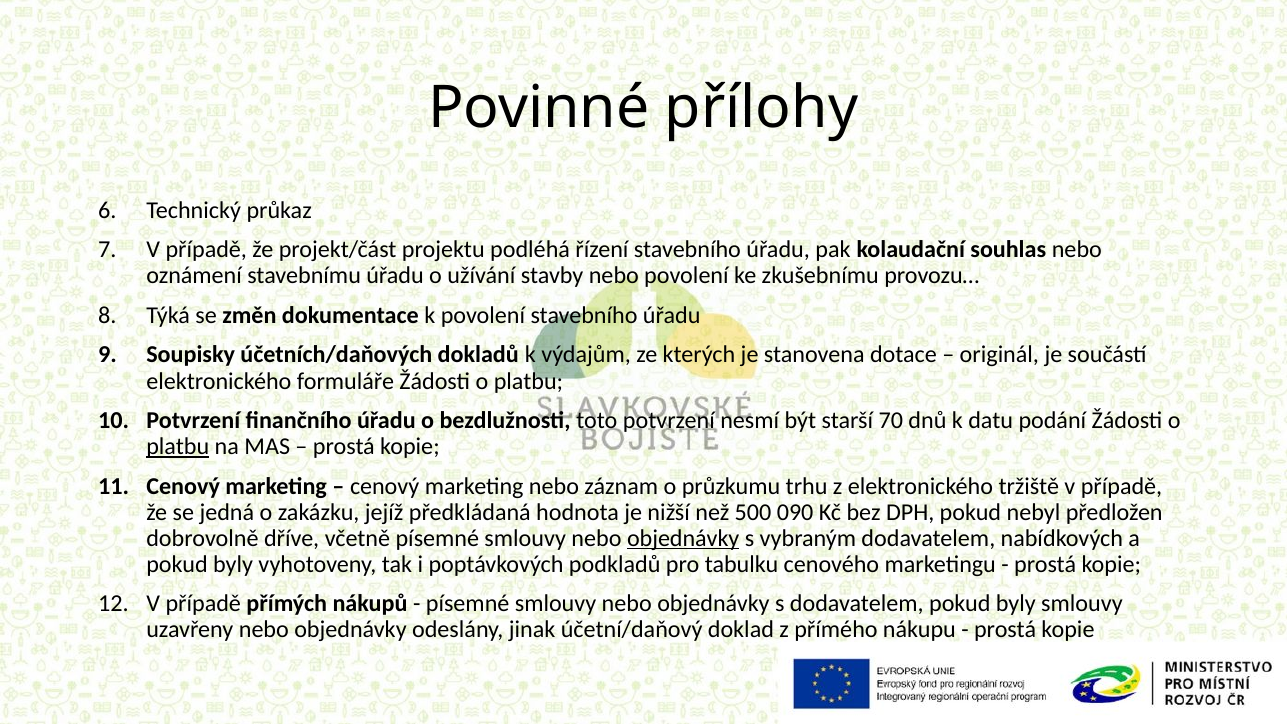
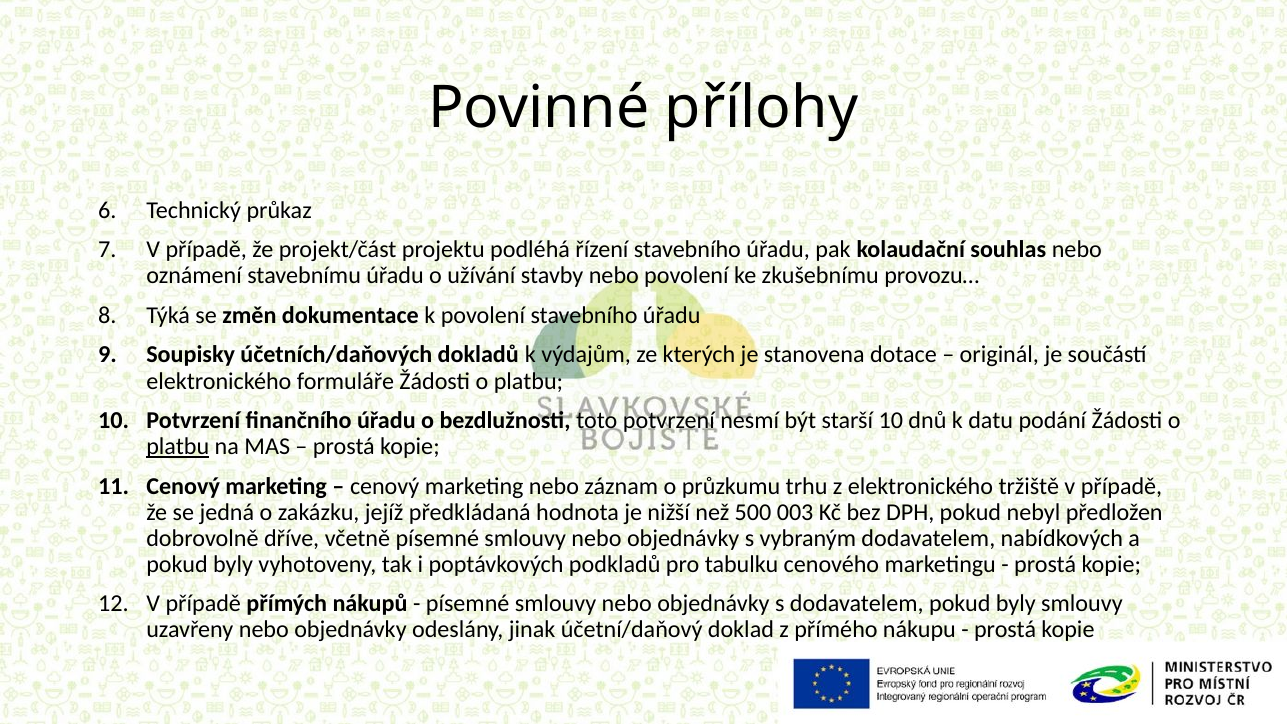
starší 70: 70 -> 10
090: 090 -> 003
objednávky at (683, 538) underline: present -> none
